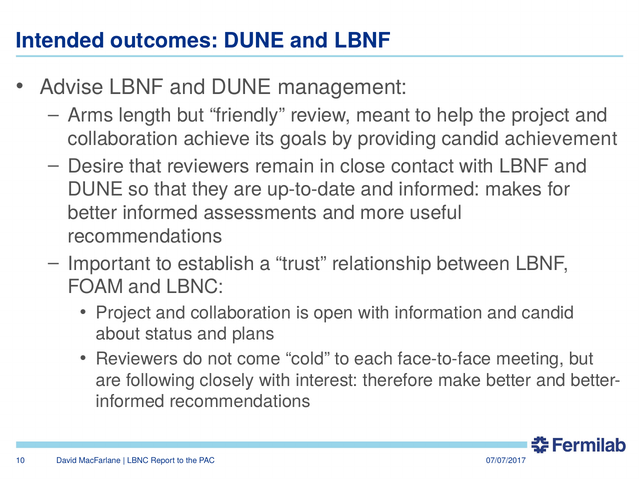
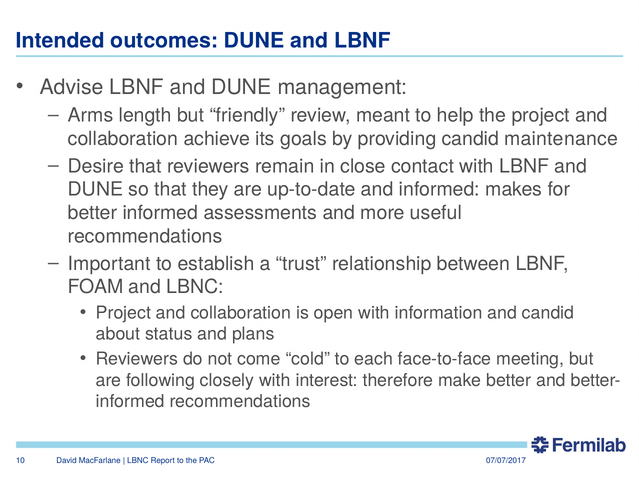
achievement: achievement -> maintenance
